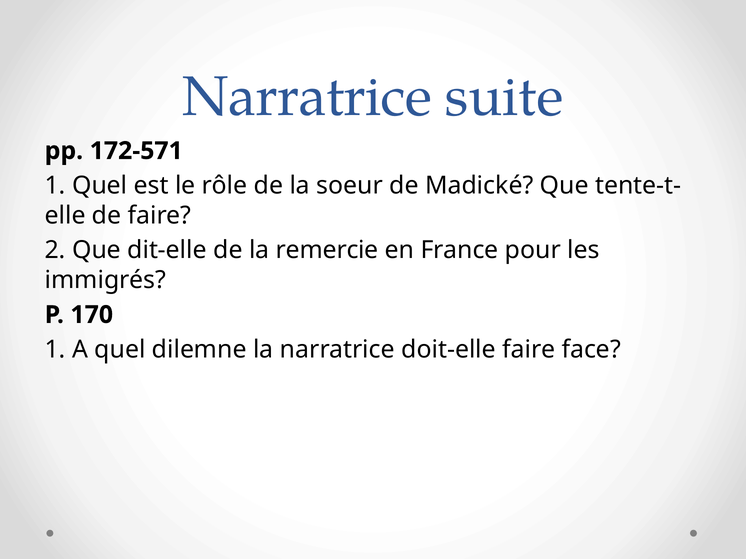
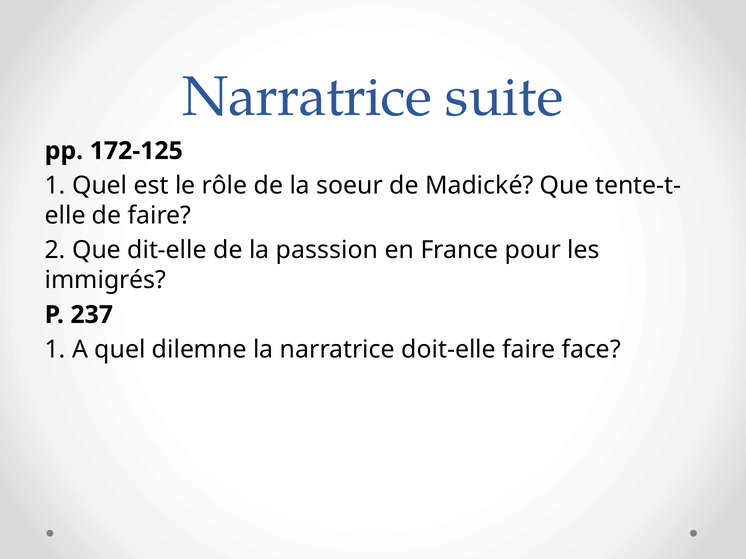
172-571: 172-571 -> 172-125
remercie: remercie -> passsion
170: 170 -> 237
